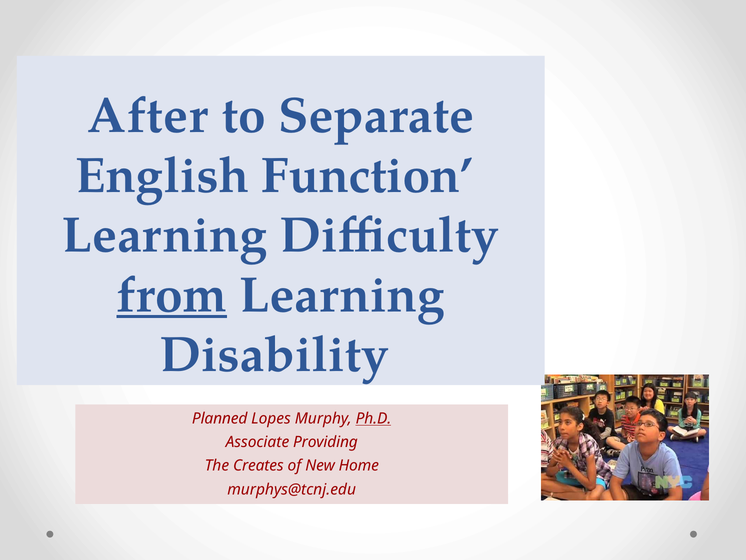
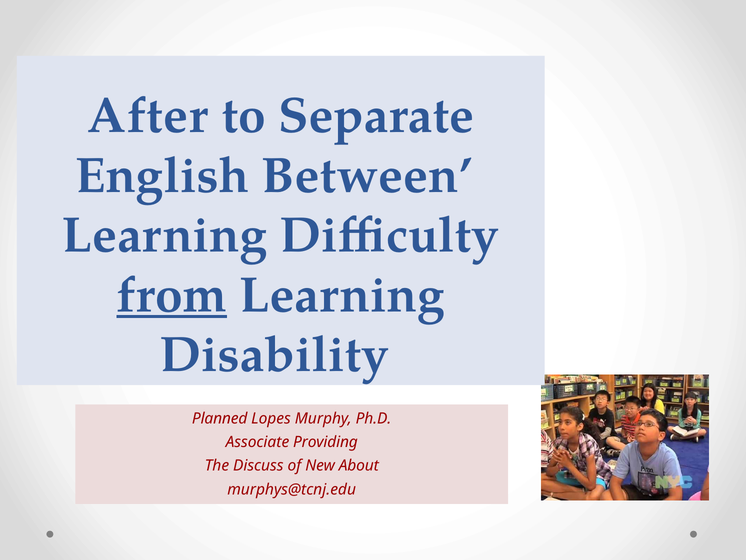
Function: Function -> Between
Ph.D underline: present -> none
Creates: Creates -> Discuss
Home: Home -> About
